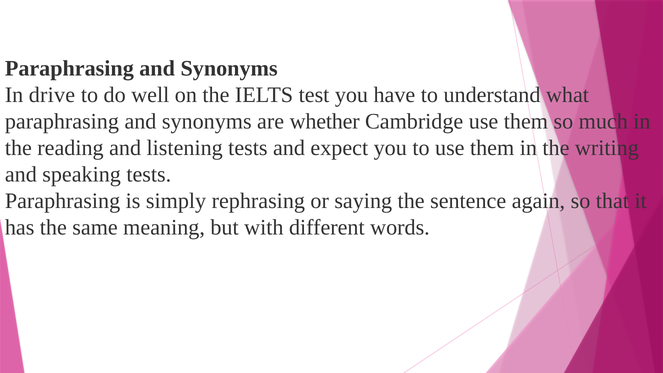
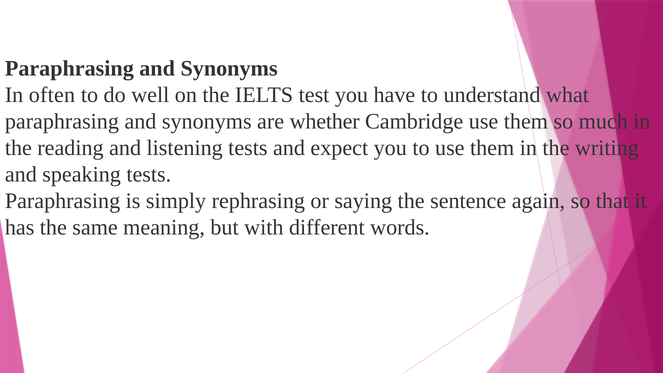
drive: drive -> often
